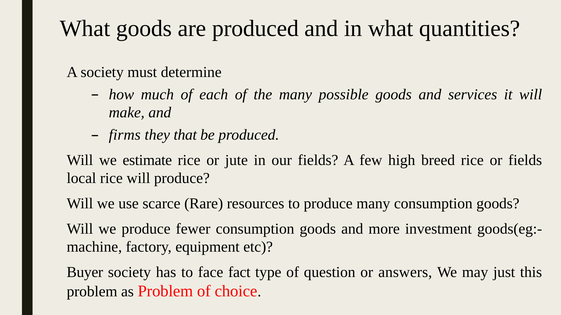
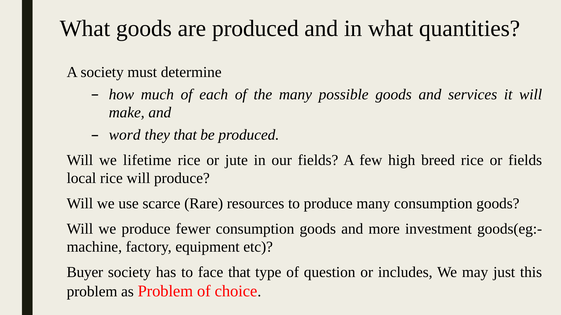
firms: firms -> word
estimate: estimate -> lifetime
face fact: fact -> that
answers: answers -> includes
